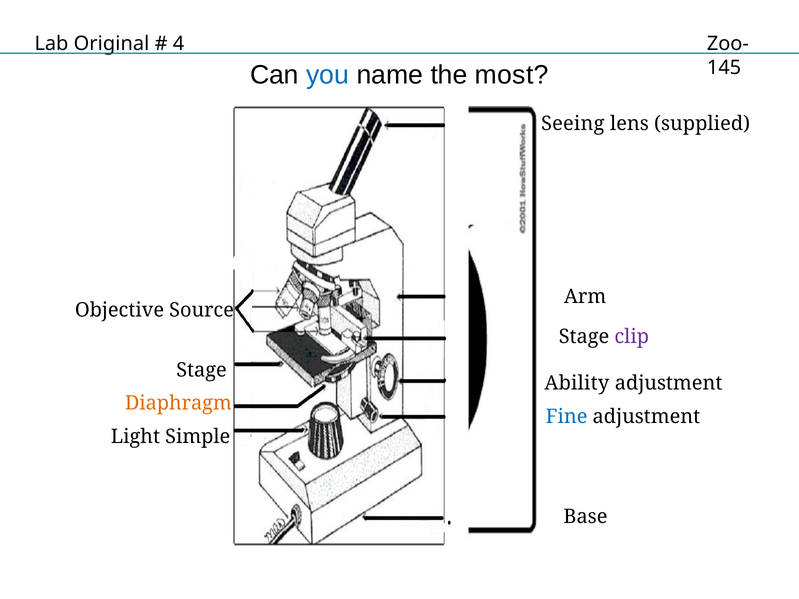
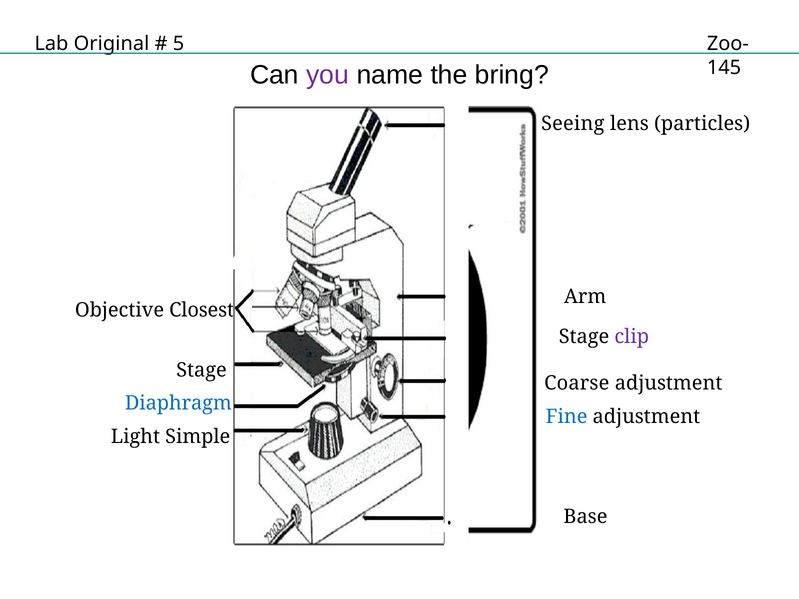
4: 4 -> 5
you colour: blue -> purple
most: most -> bring
supplied: supplied -> particles
Source: Source -> Closest
Ability: Ability -> Coarse
Diaphragm colour: orange -> blue
